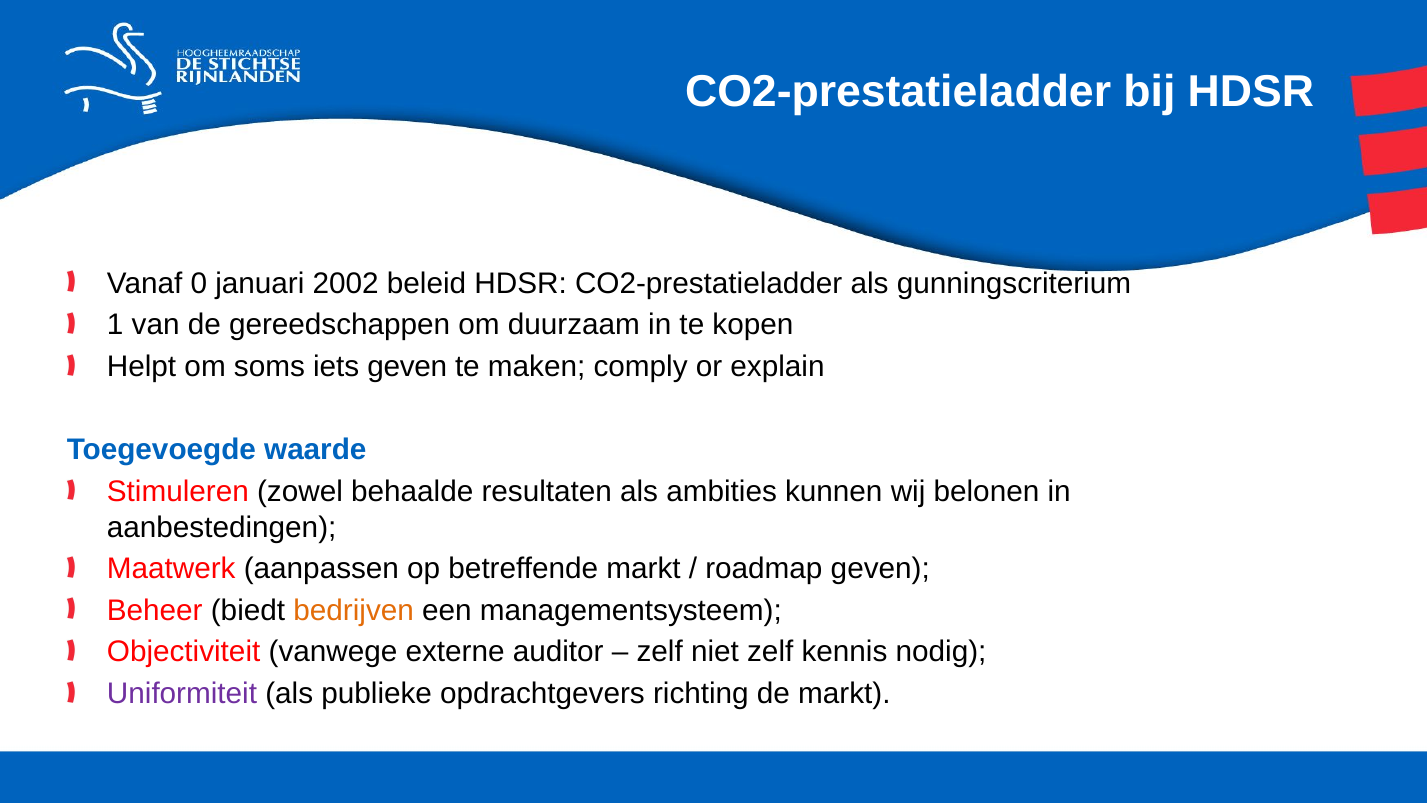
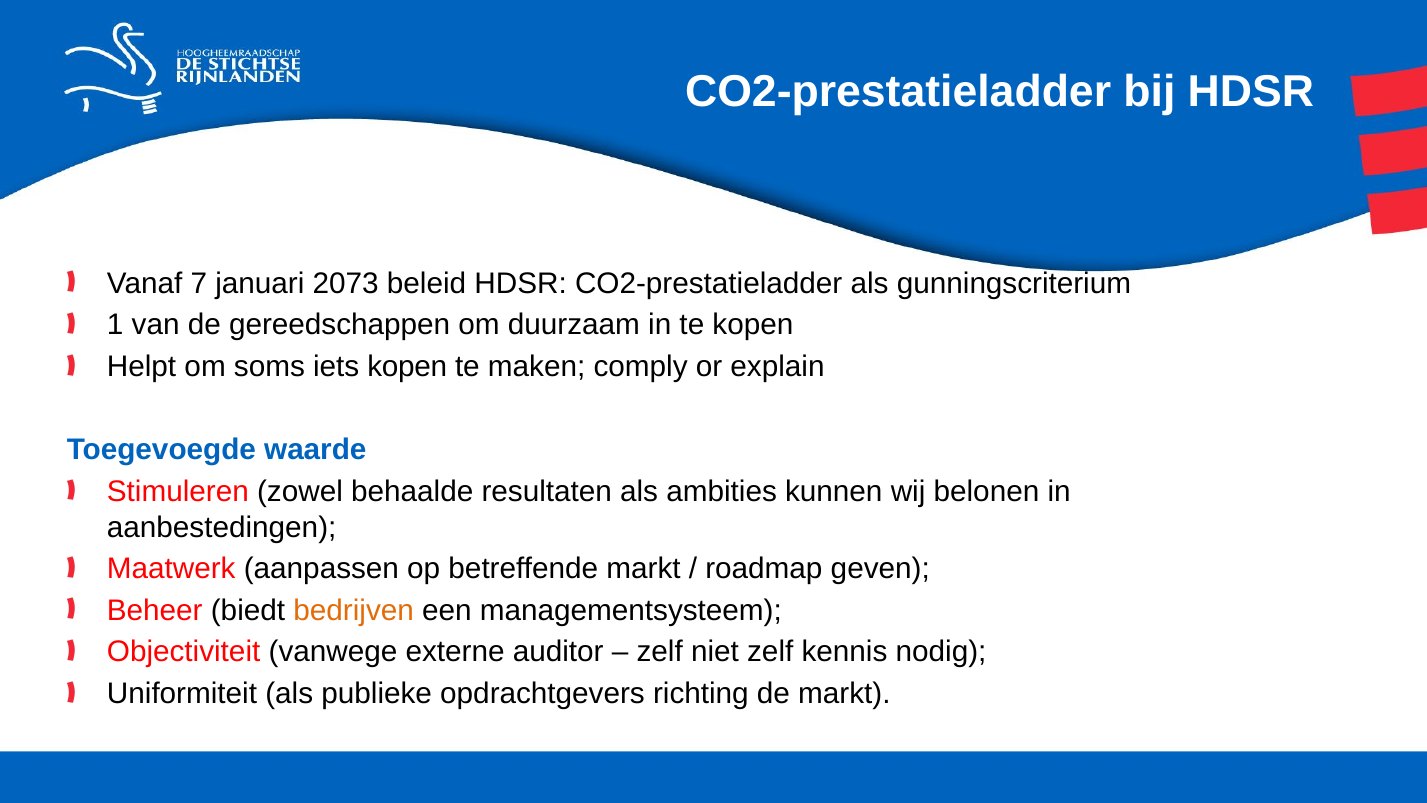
0: 0 -> 7
2002: 2002 -> 2073
iets geven: geven -> kopen
Uniformiteit colour: purple -> black
